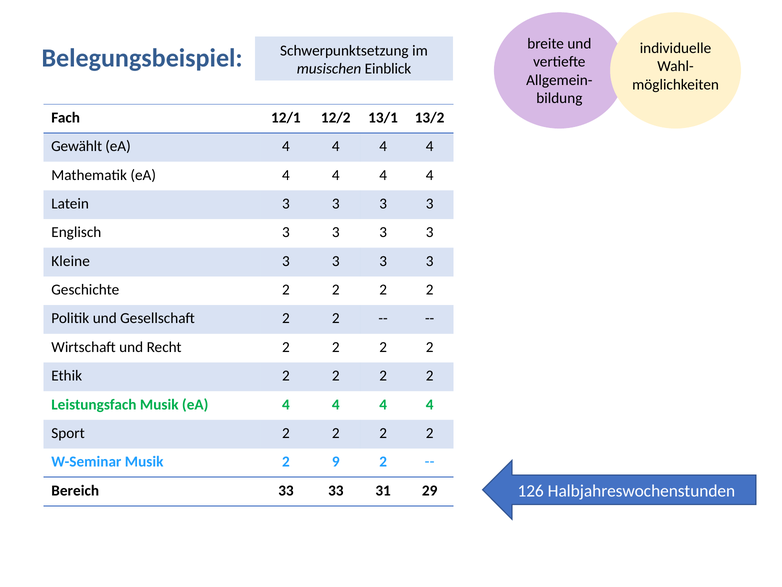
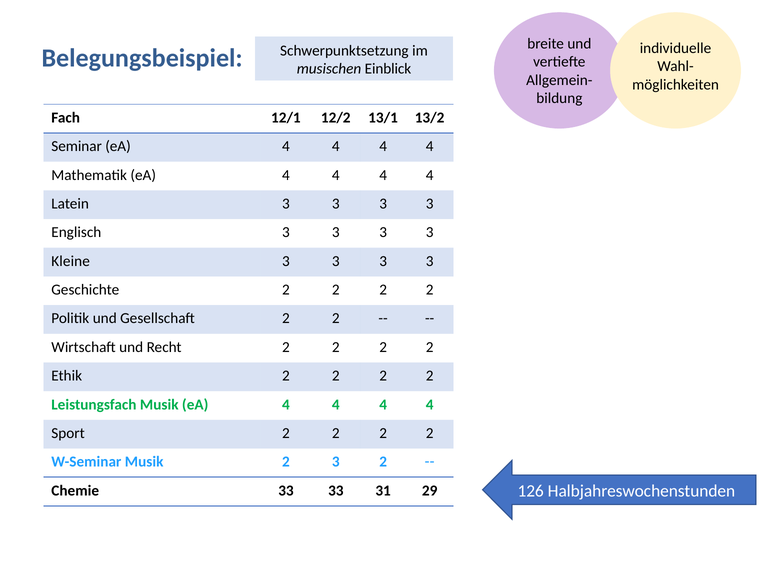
Gewählt: Gewählt -> Seminar
2 9: 9 -> 3
Bereich: Bereich -> Chemie
